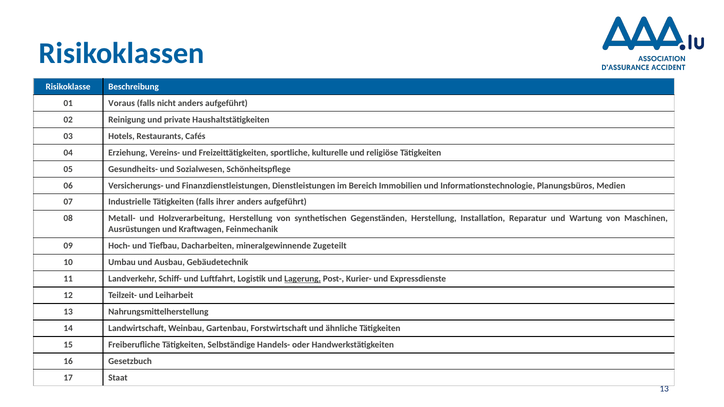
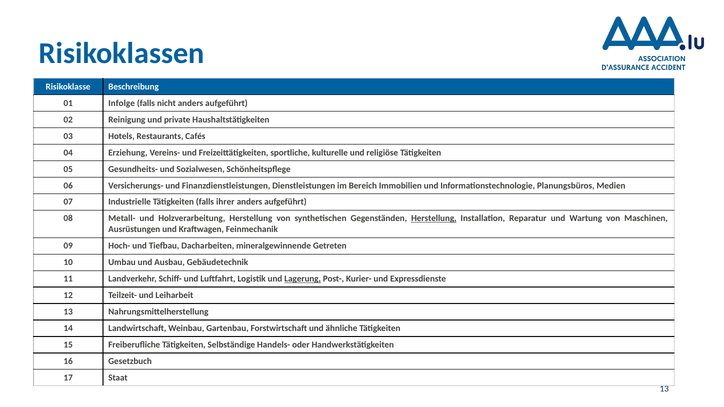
Voraus: Voraus -> Infolge
Herstellung at (434, 219) underline: none -> present
Zugeteilt: Zugeteilt -> Getreten
